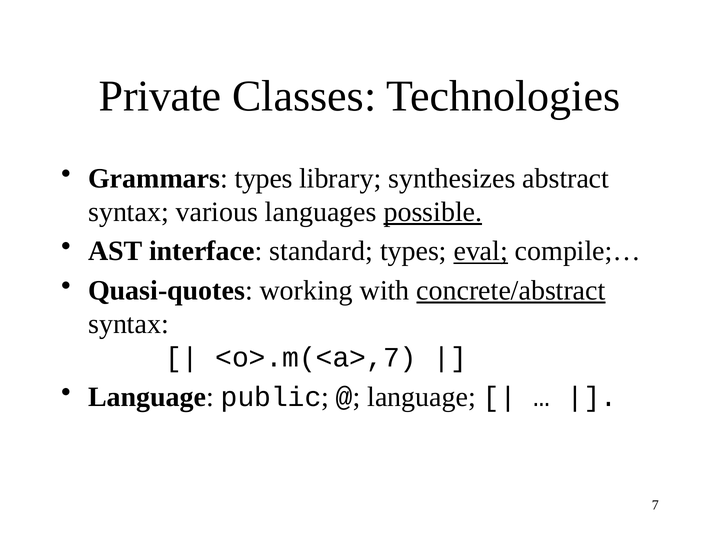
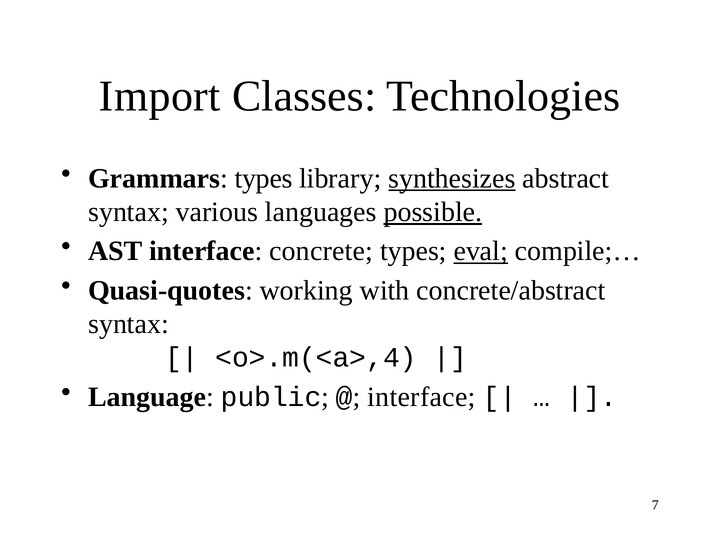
Private: Private -> Import
synthesizes underline: none -> present
standard: standard -> concrete
concrete/abstract underline: present -> none
<o>.m(<a>,7: <o>.m(<a>,7 -> <o>.m(<a>,4
language at (422, 397): language -> interface
